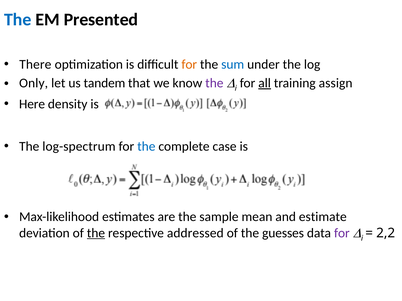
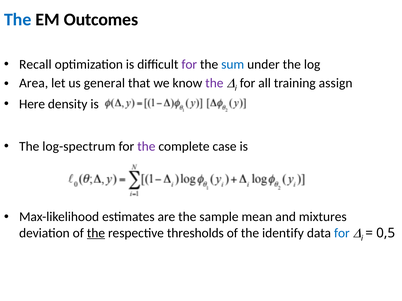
Presented: Presented -> Outcomes
There: There -> Recall
for at (189, 64) colour: orange -> purple
Only: Only -> Area
tandem: tandem -> general
all underline: present -> none
the at (146, 147) colour: blue -> purple
estimate: estimate -> mixtures
addressed: addressed -> thresholds
guesses: guesses -> identify
for at (342, 233) colour: purple -> blue
2,2: 2,2 -> 0,5
